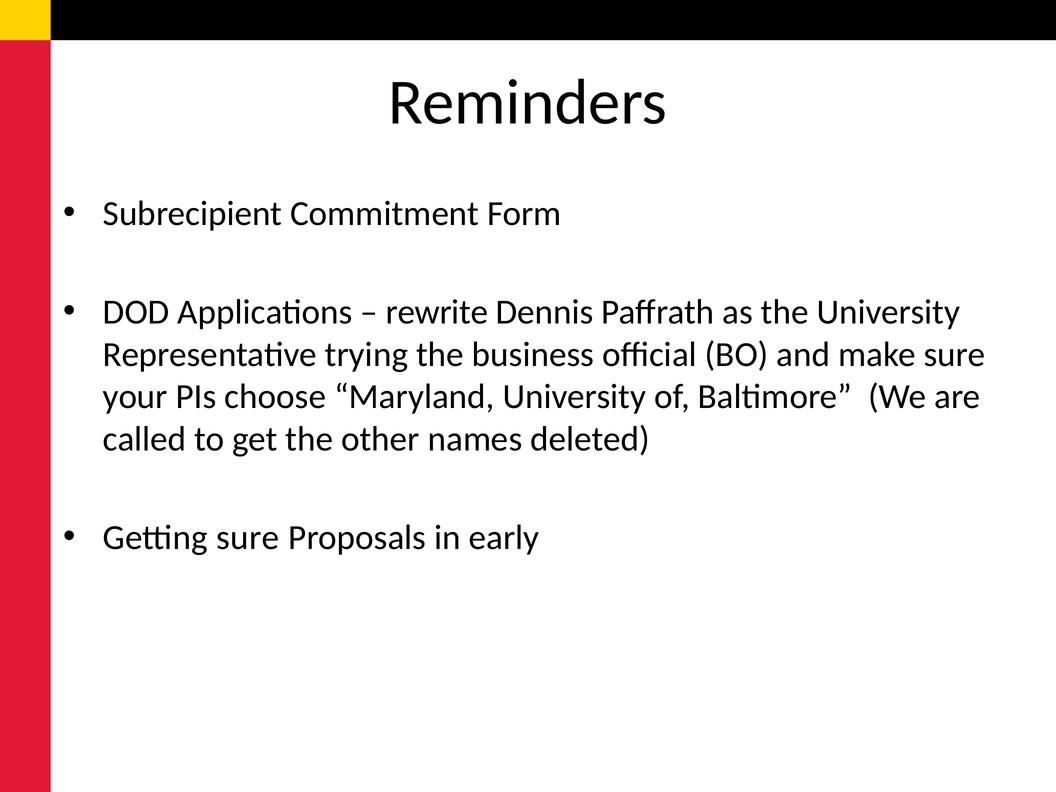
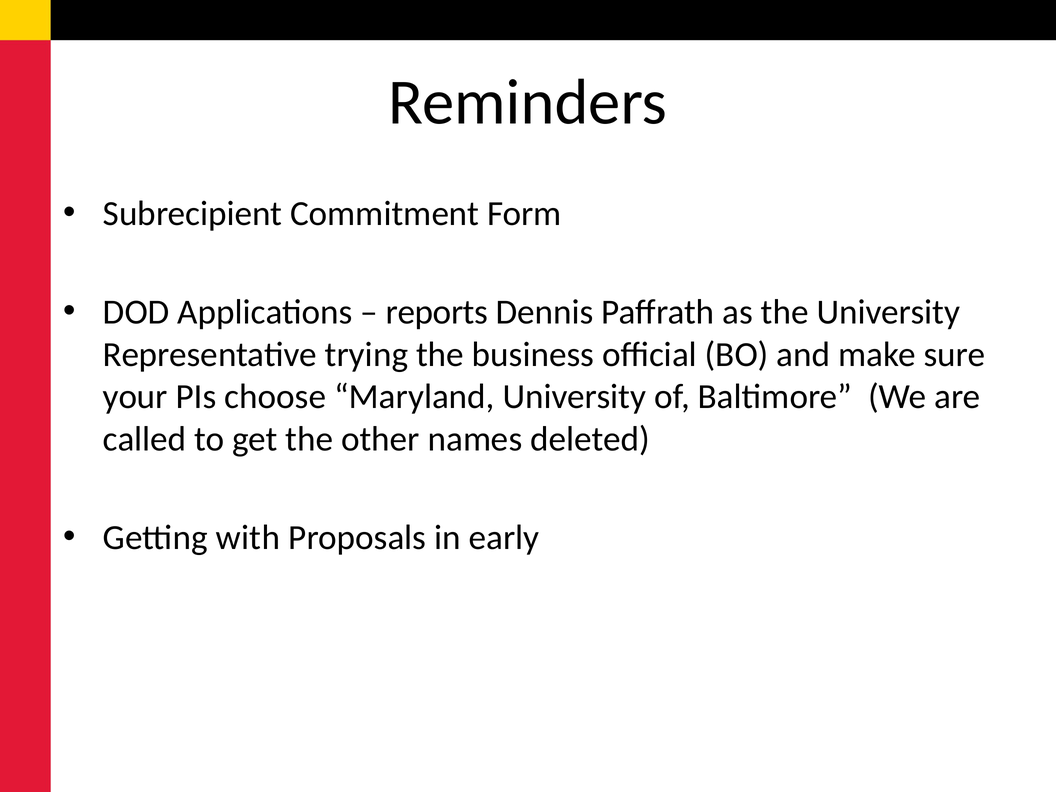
rewrite: rewrite -> reports
Getting sure: sure -> with
